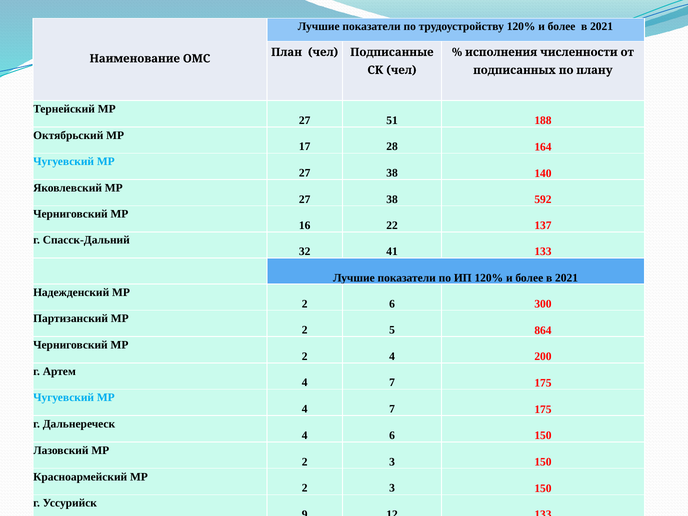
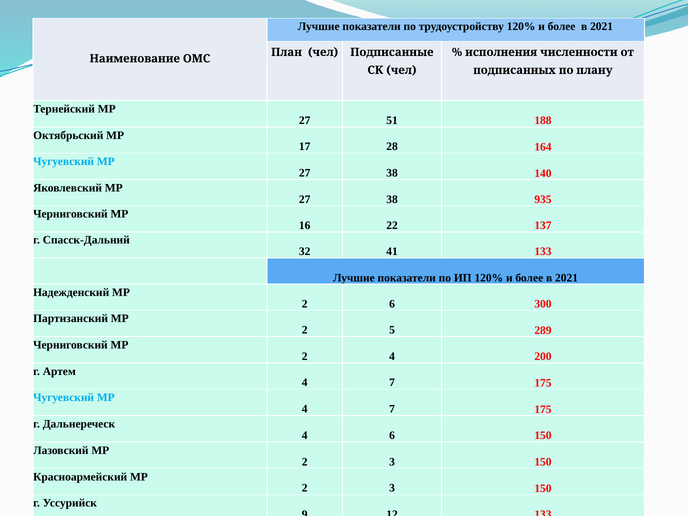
592: 592 -> 935
864: 864 -> 289
